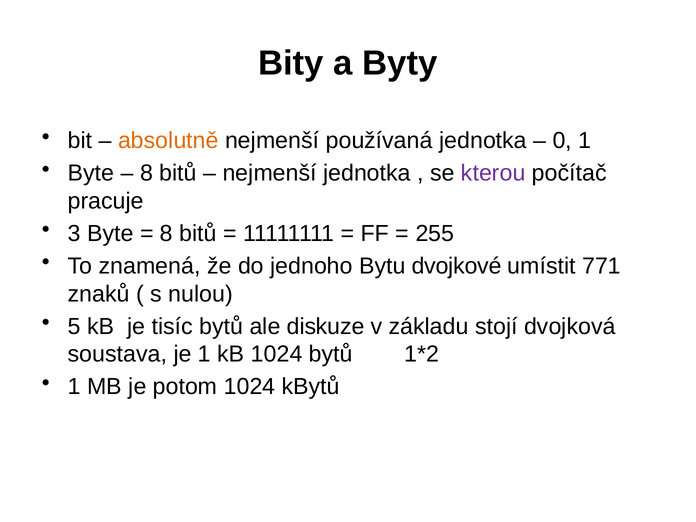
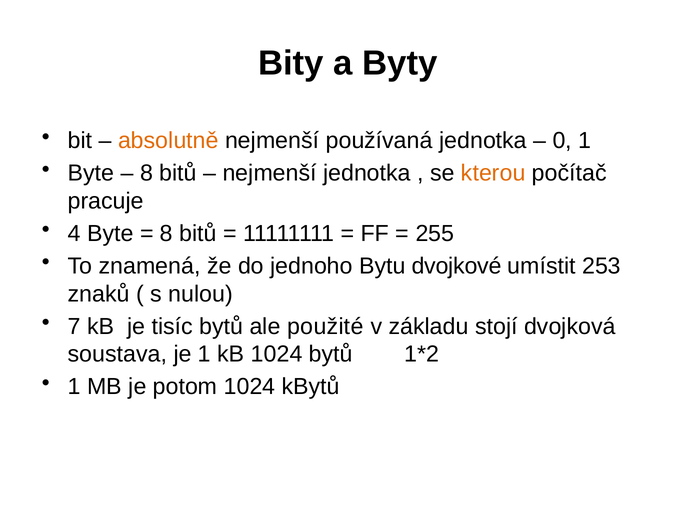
kterou colour: purple -> orange
3: 3 -> 4
771: 771 -> 253
5: 5 -> 7
diskuze: diskuze -> použité
